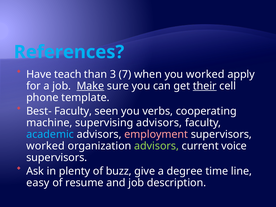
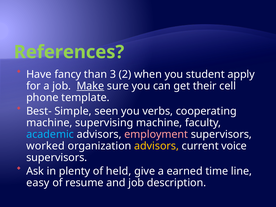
References colour: light blue -> light green
teach: teach -> fancy
7: 7 -> 2
you worked: worked -> student
their underline: present -> none
Best- Faculty: Faculty -> Simple
supervising advisors: advisors -> machine
advisors at (157, 146) colour: light green -> yellow
buzz: buzz -> held
degree: degree -> earned
